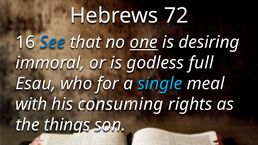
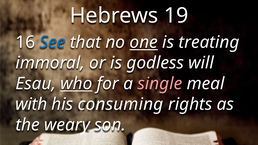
72: 72 -> 19
desiring: desiring -> treating
full: full -> will
who underline: none -> present
single colour: light blue -> pink
things: things -> weary
